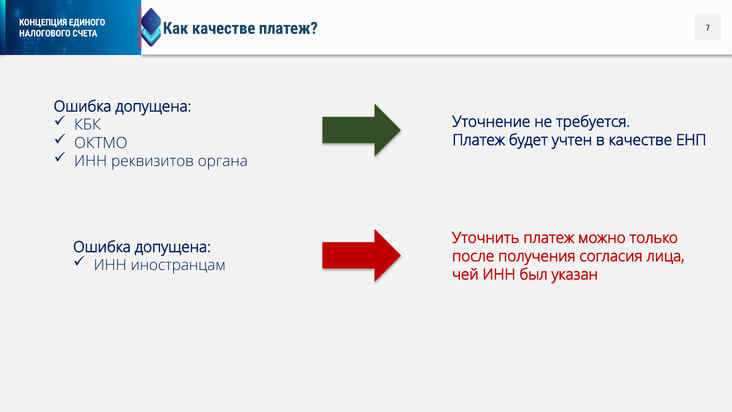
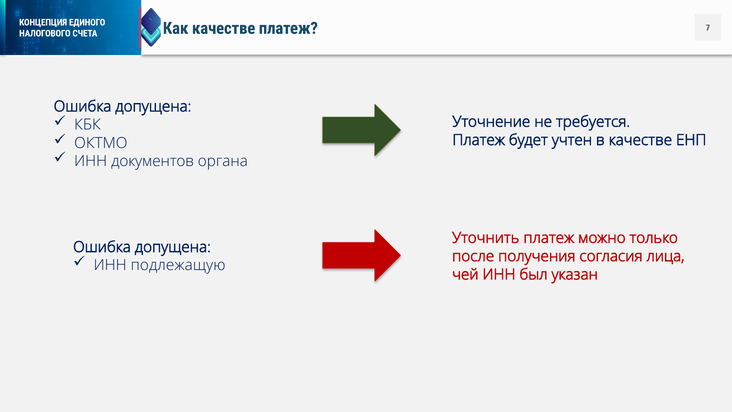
реквизитов: реквизитов -> документов
иностранцам: иностранцам -> подлежащую
